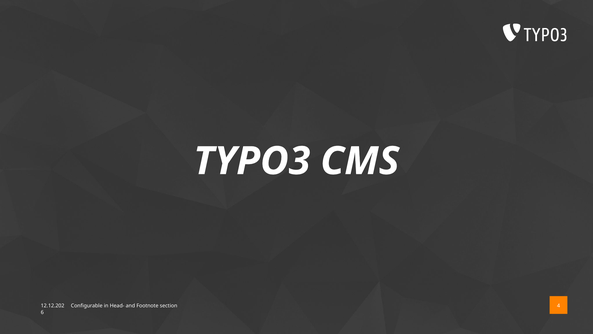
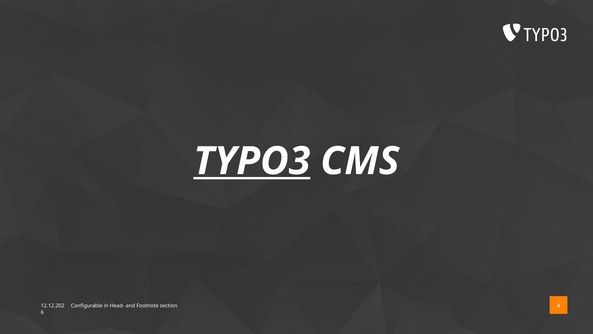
TYPO3 underline: none -> present
